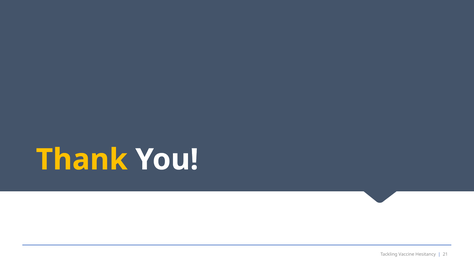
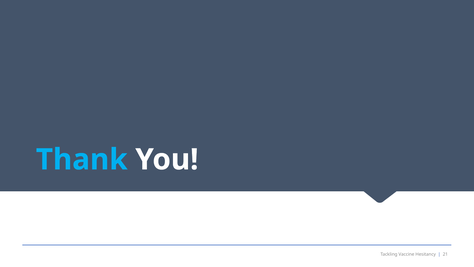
Thank colour: yellow -> light blue
